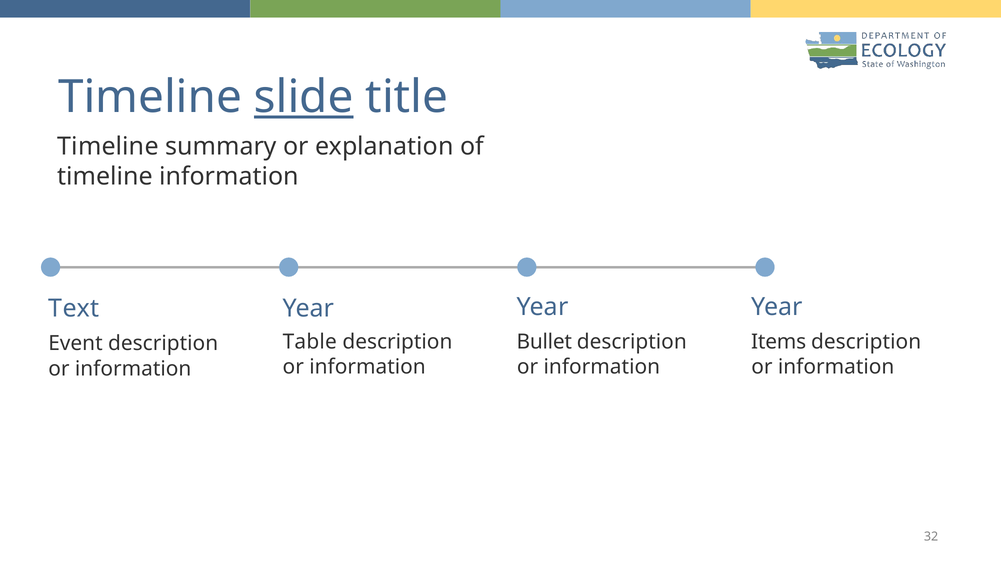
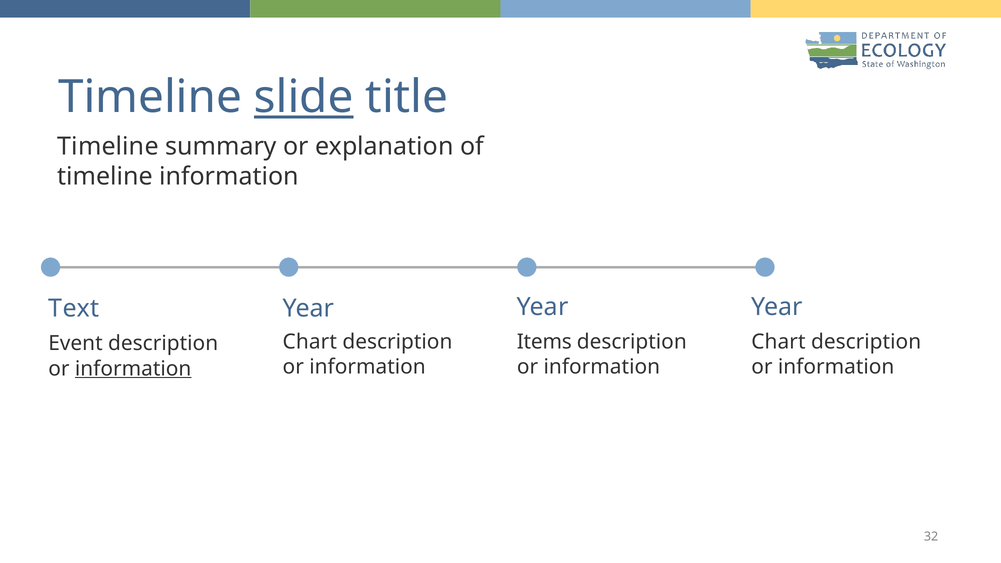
Table at (310, 342): Table -> Chart
Bullet: Bullet -> Items
Items at (779, 342): Items -> Chart
information at (133, 369) underline: none -> present
